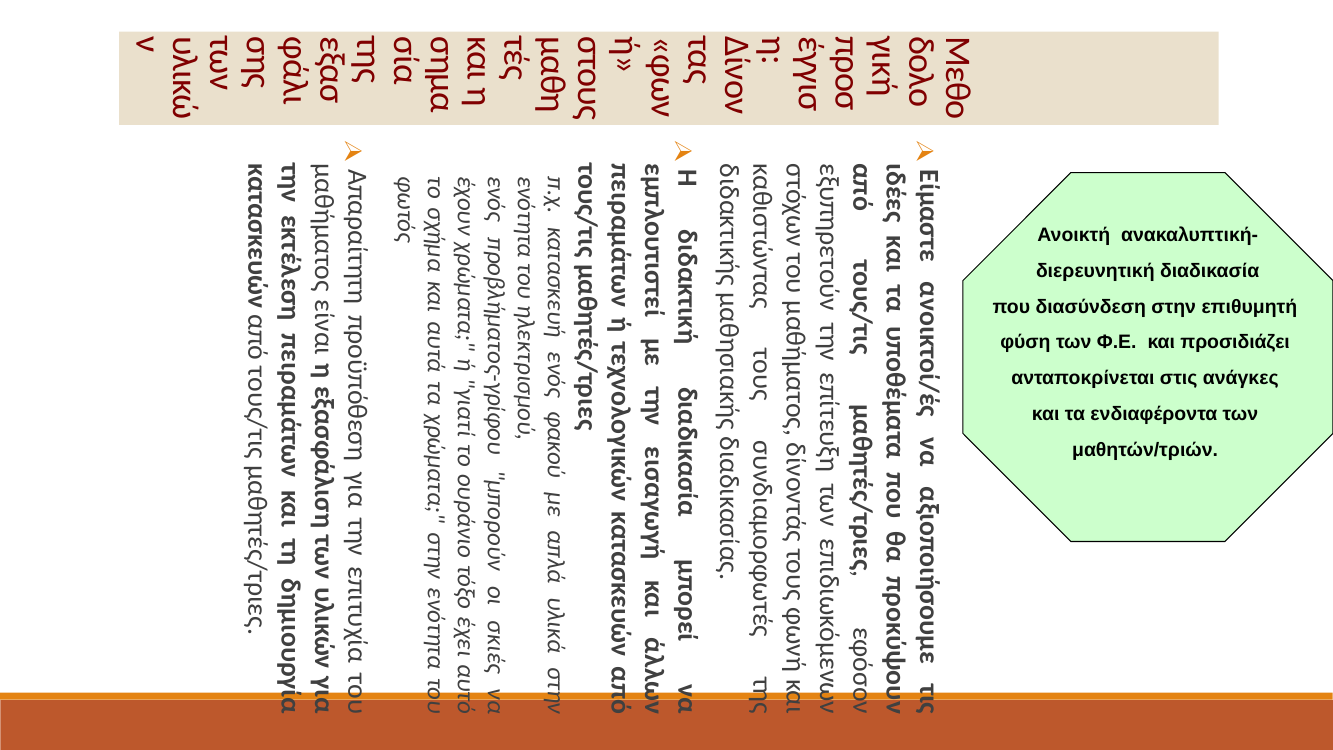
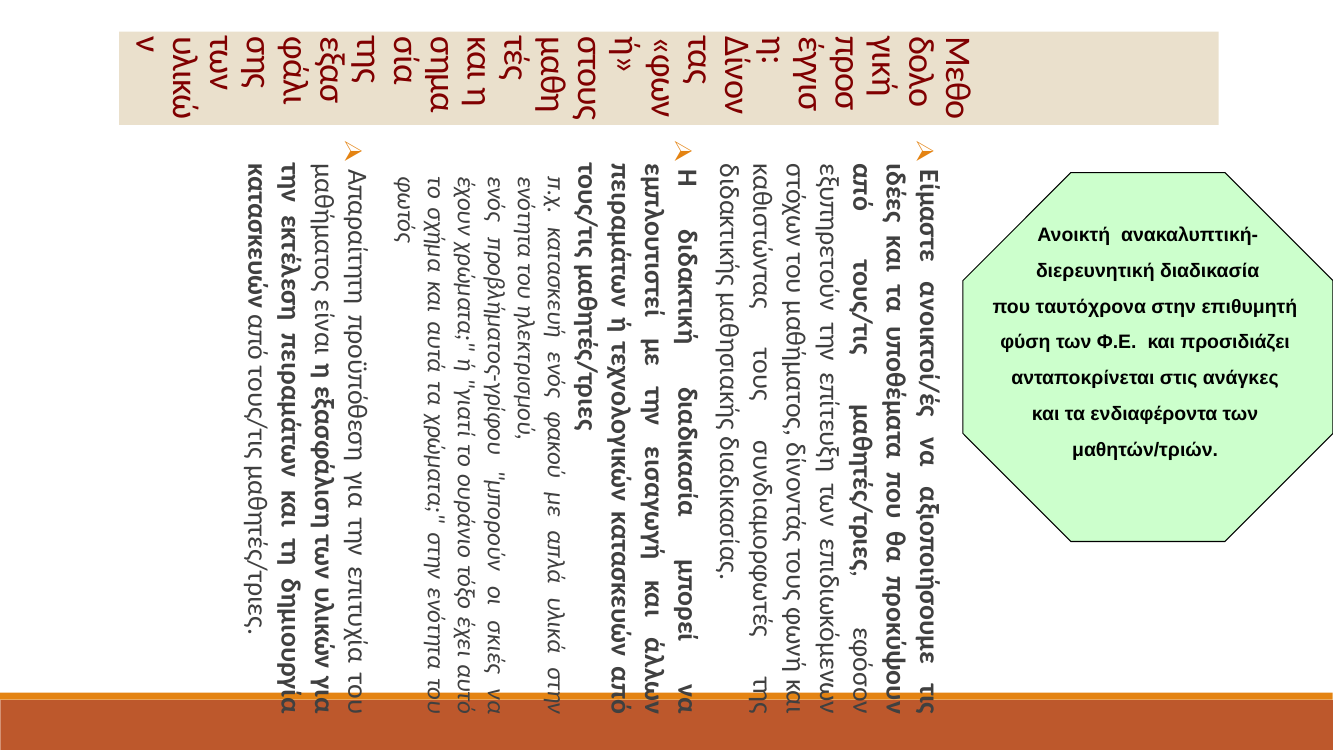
διασύνδεση: διασύνδεση -> ταυτόχρονα
